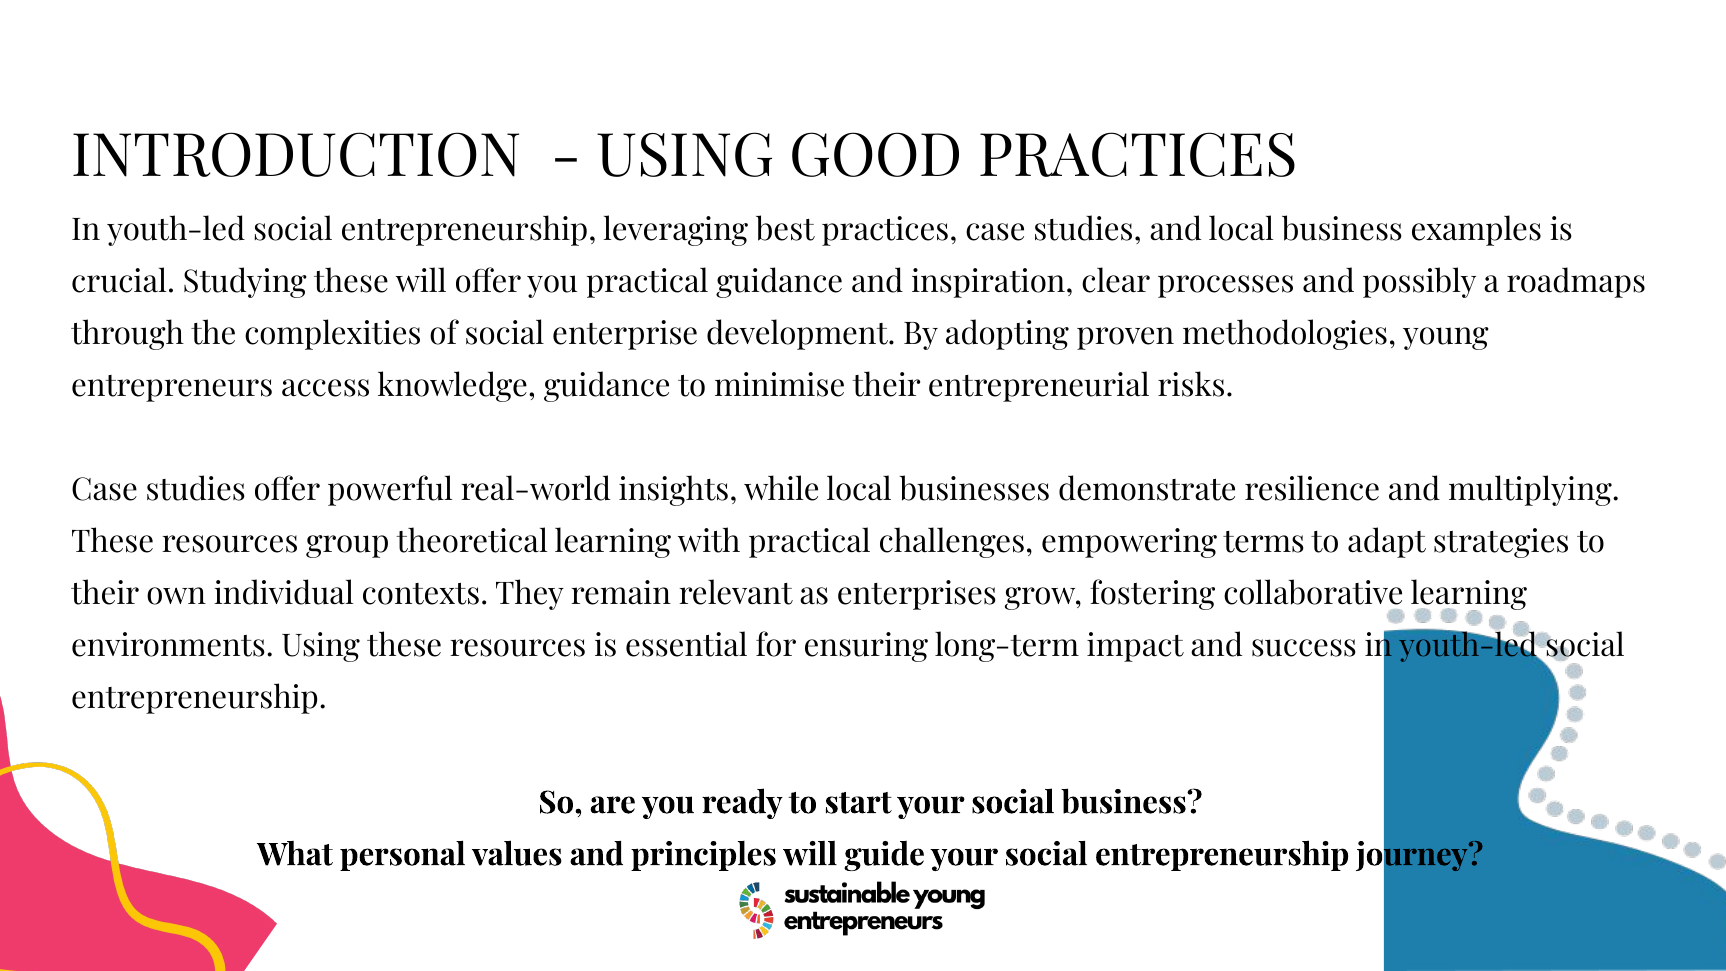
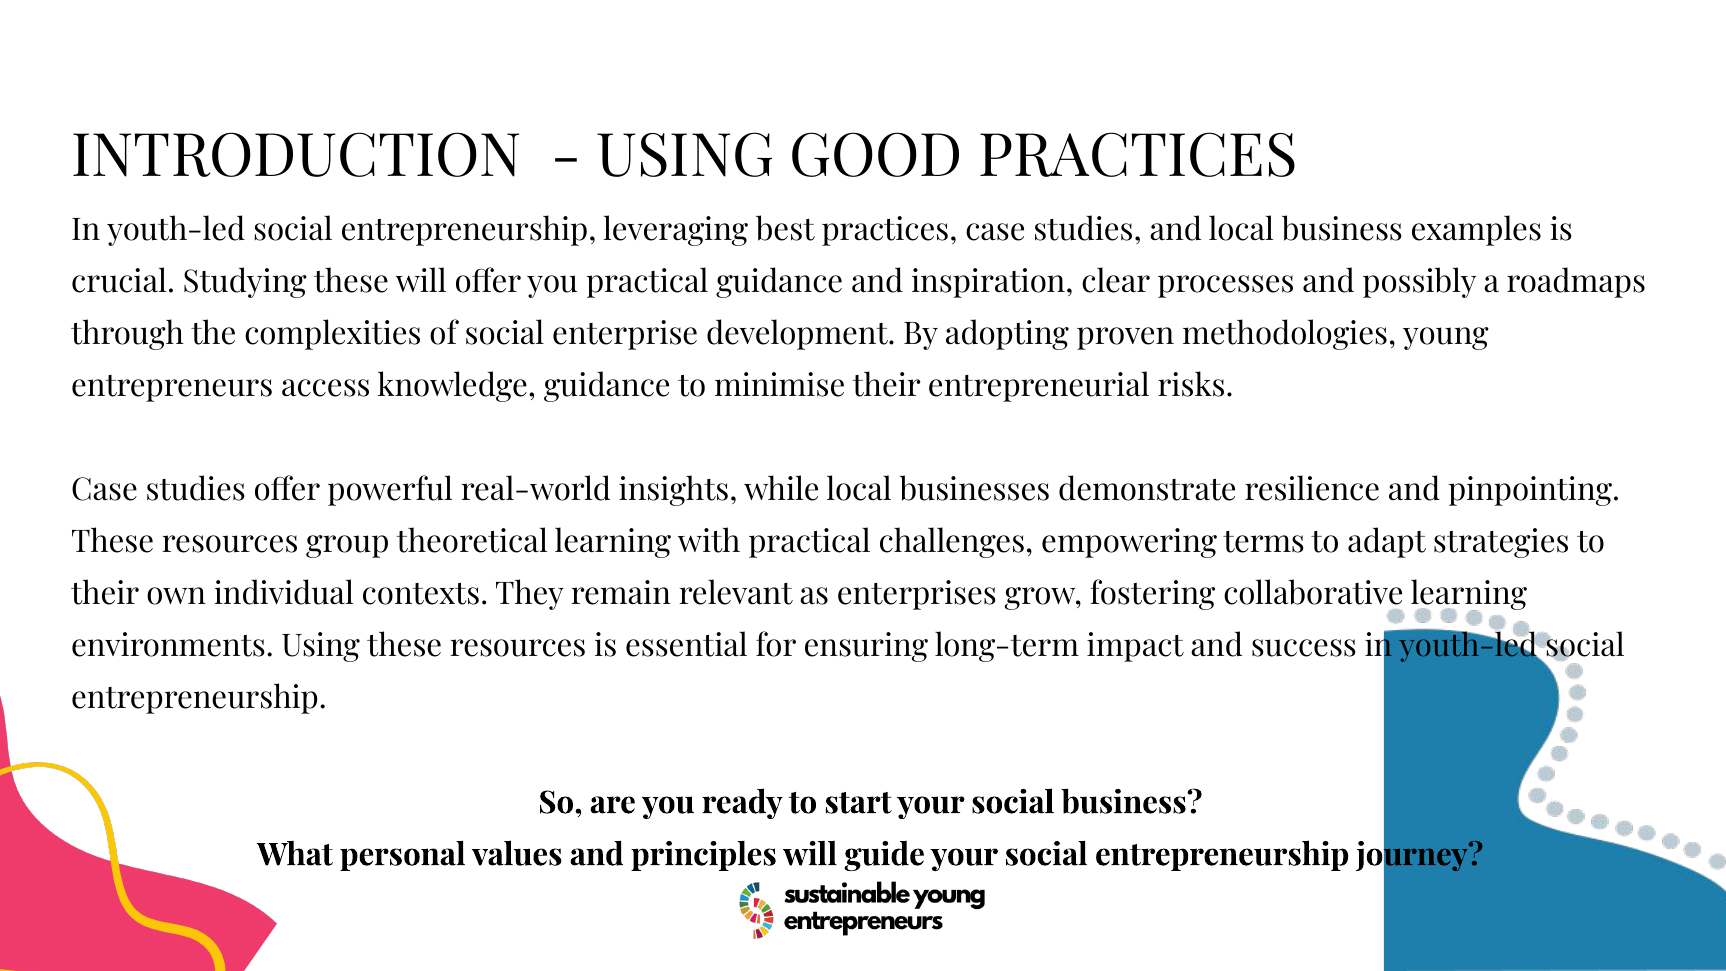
multiplying: multiplying -> pinpointing
